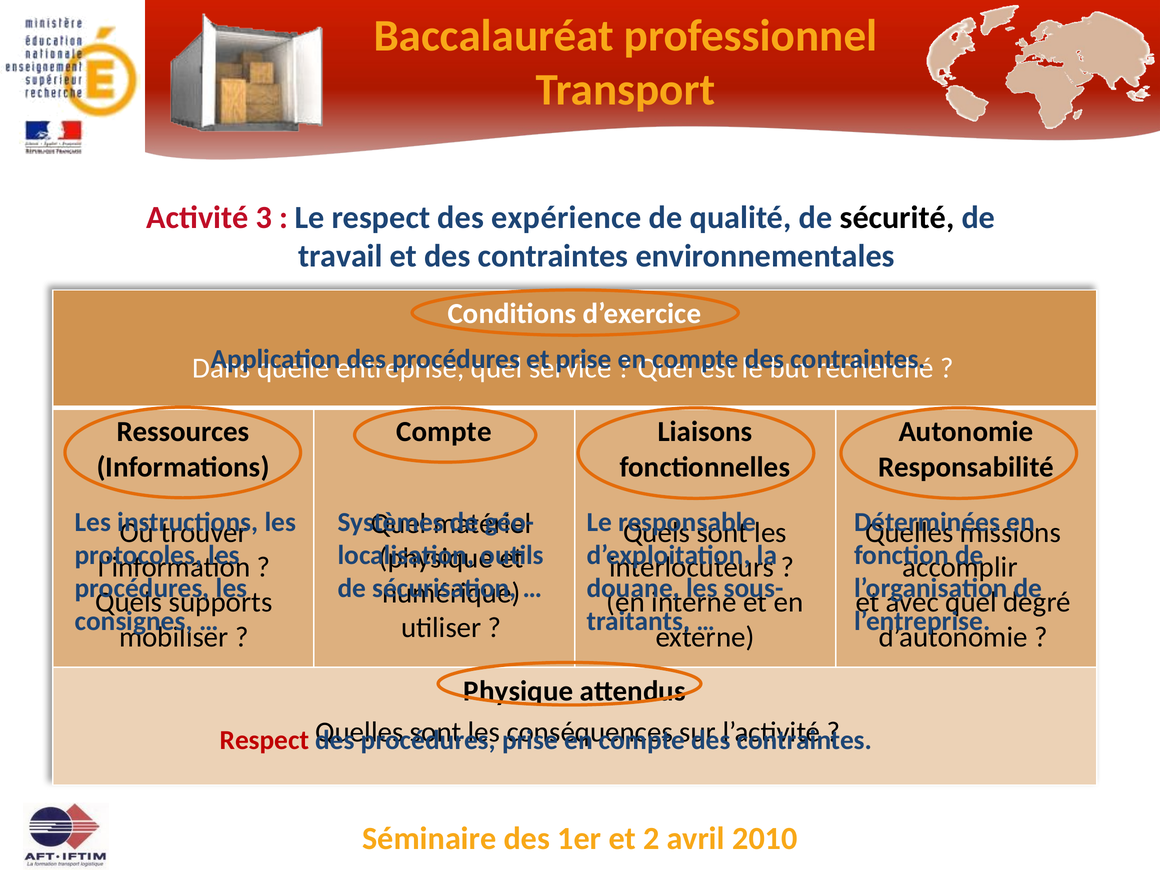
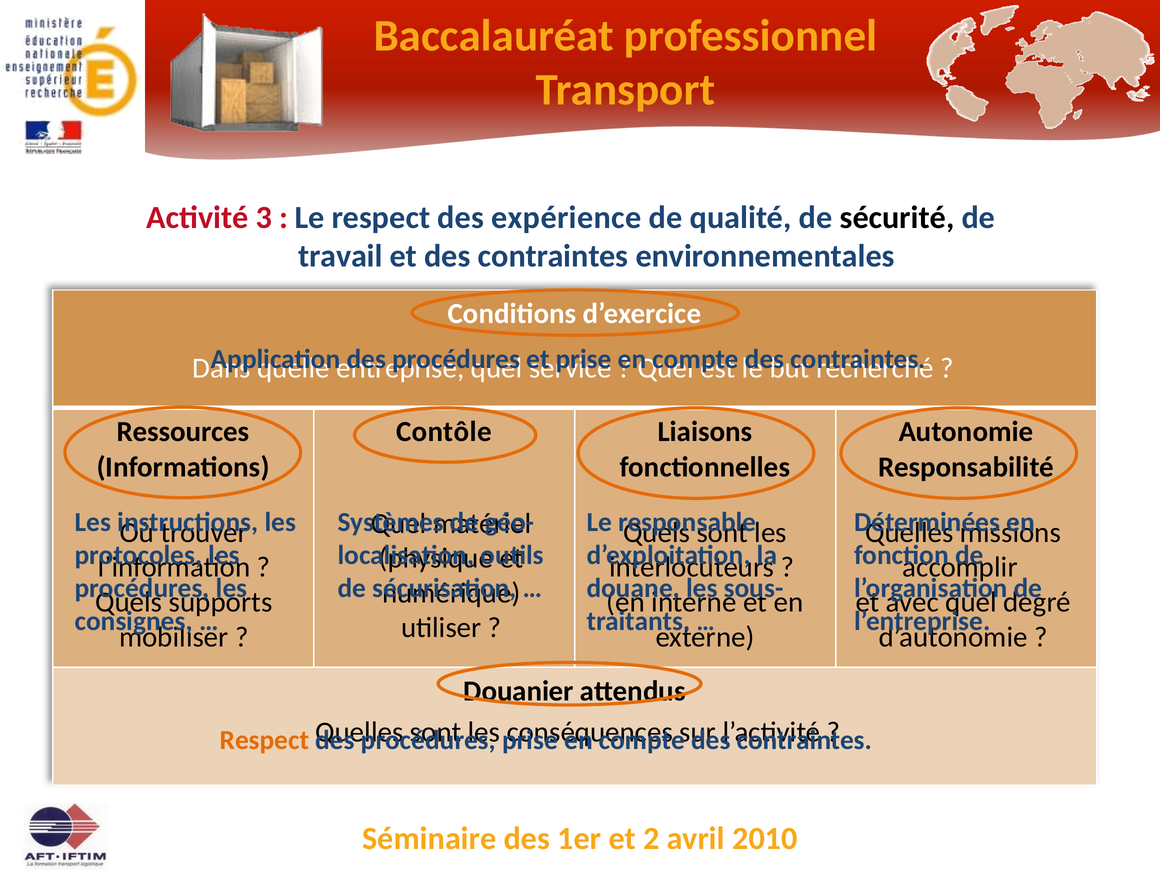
Compte at (444, 432): Compte -> Contôle
Physique at (518, 691): Physique -> Douanier
Respect at (264, 740) colour: red -> orange
